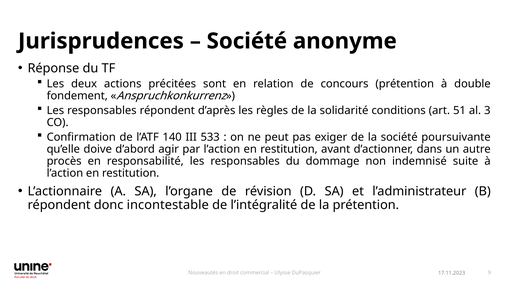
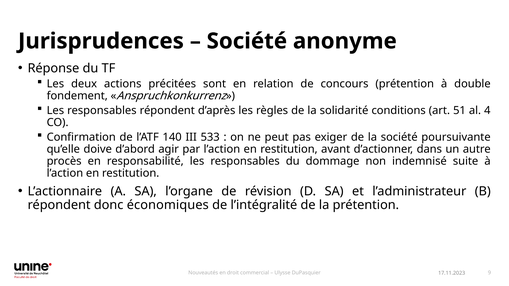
3: 3 -> 4
incontestable: incontestable -> économiques
